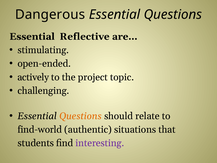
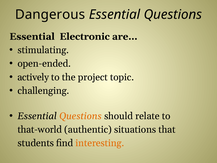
Reflective: Reflective -> Electronic
find-world: find-world -> that-world
interesting colour: purple -> orange
